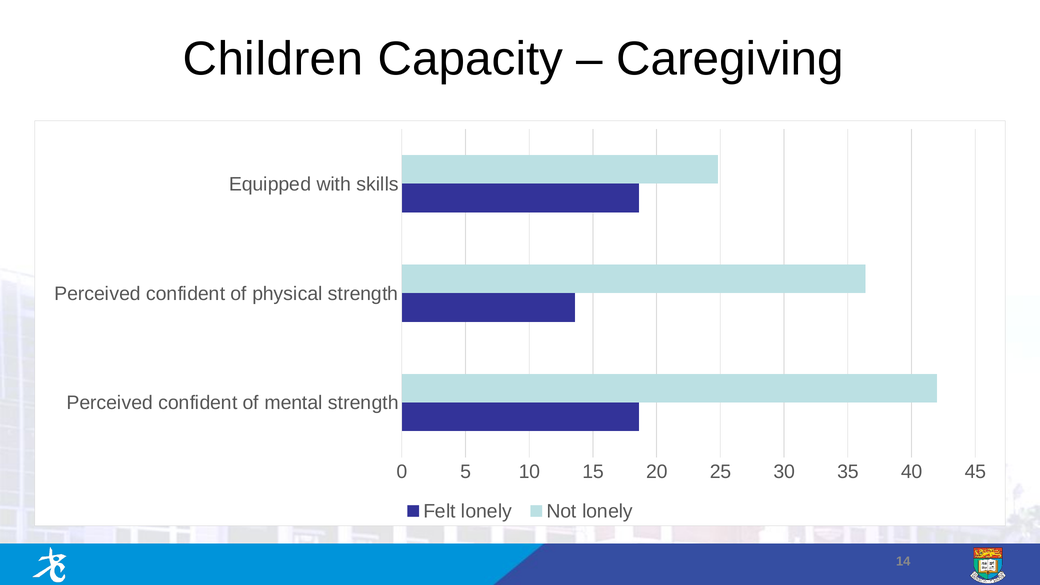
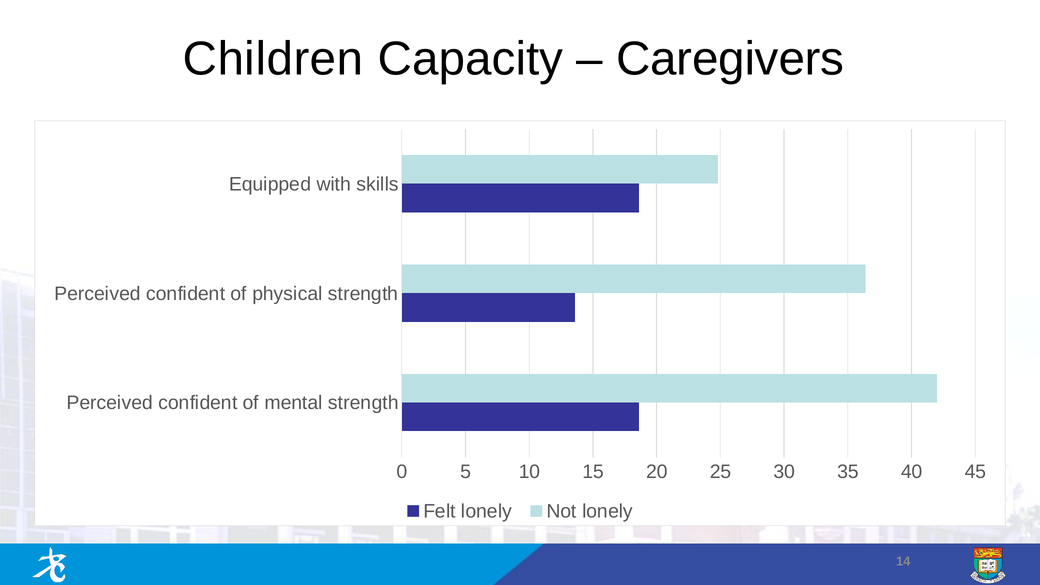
Caregiving: Caregiving -> Caregivers
